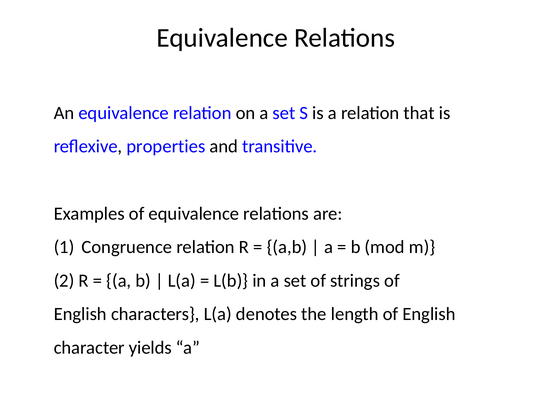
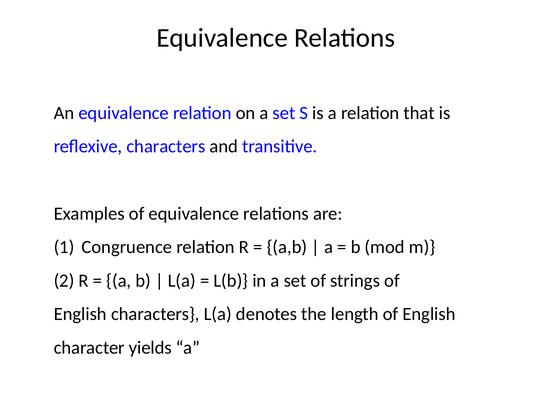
reflexive properties: properties -> characters
